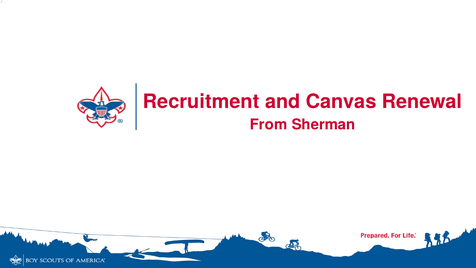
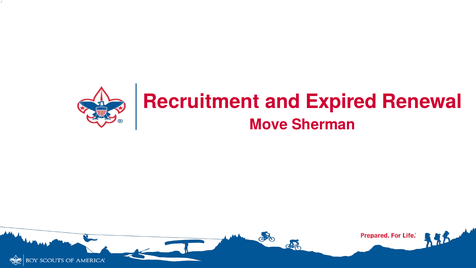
Canvas: Canvas -> Expired
From: From -> Move
